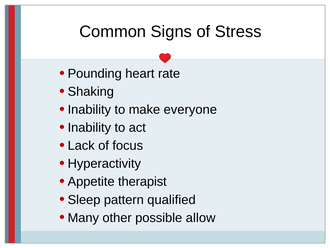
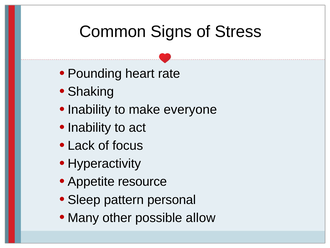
therapist: therapist -> resource
qualified: qualified -> personal
